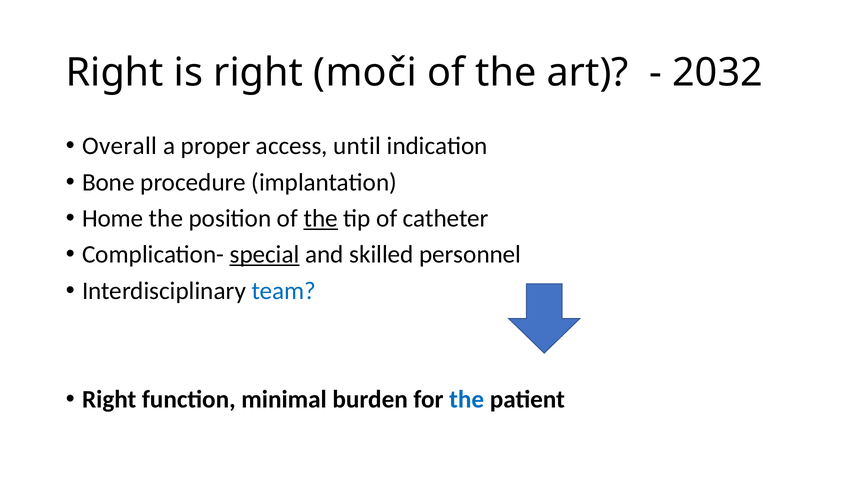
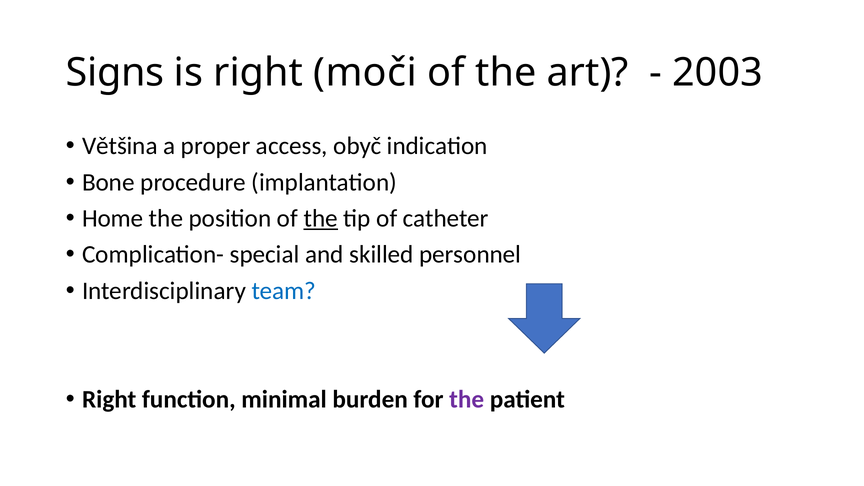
Right at (115, 73): Right -> Signs
2032: 2032 -> 2003
Overall: Overall -> Většina
until: until -> obyč
special underline: present -> none
the at (467, 399) colour: blue -> purple
